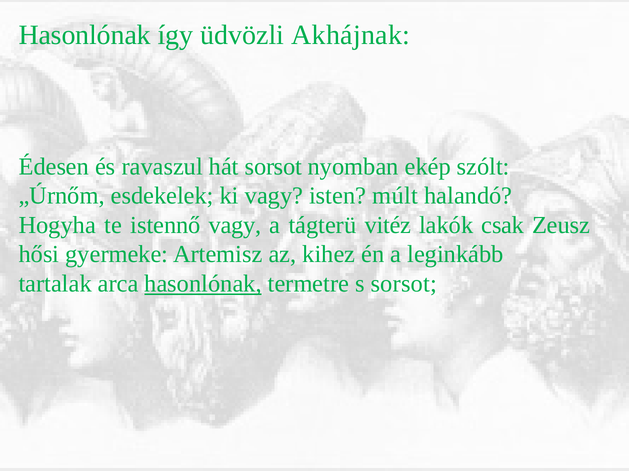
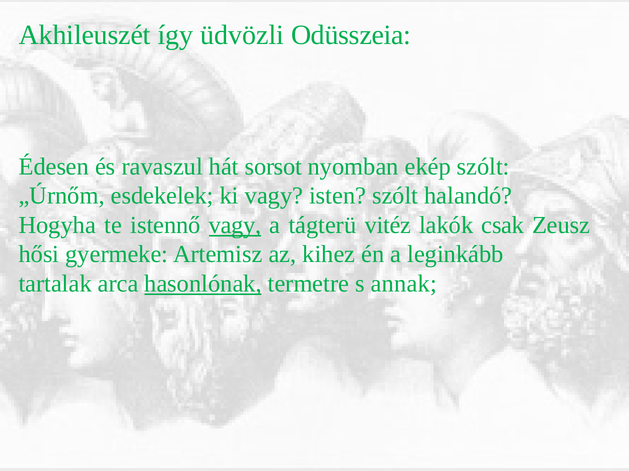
Hasonlónak at (85, 35): Hasonlónak -> Akhileuszét
Akhájnak: Akhájnak -> Odüsszeia
isten múlt: múlt -> szólt
vagy at (235, 225) underline: none -> present
s sorsot: sorsot -> annak
